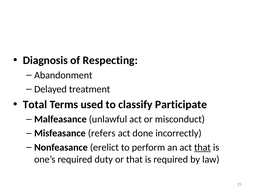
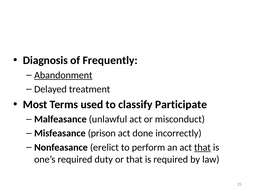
Respecting: Respecting -> Frequently
Abandonment underline: none -> present
Total: Total -> Most
refers: refers -> prison
